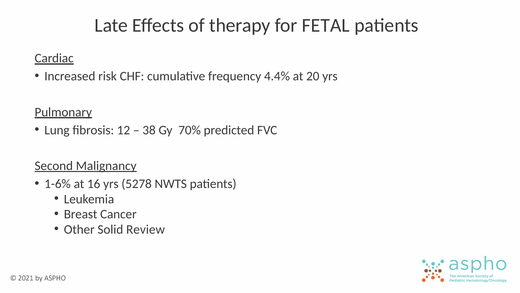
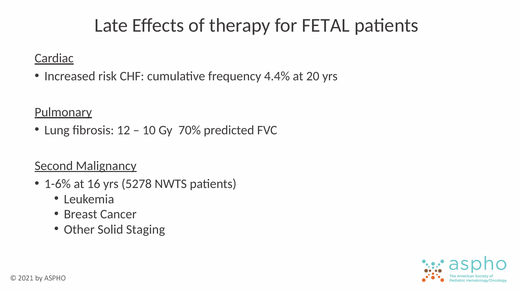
38: 38 -> 10
Review: Review -> Staging
